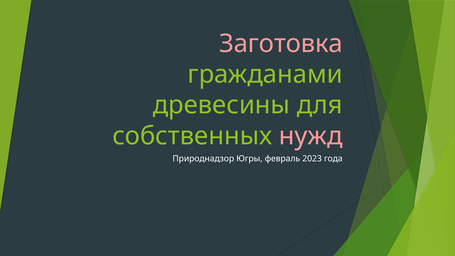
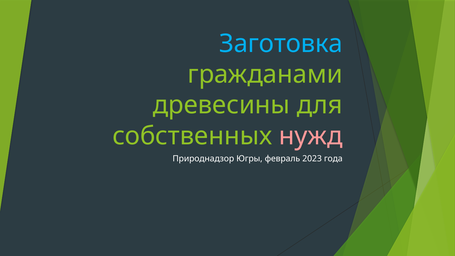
Заготовка colour: pink -> light blue
